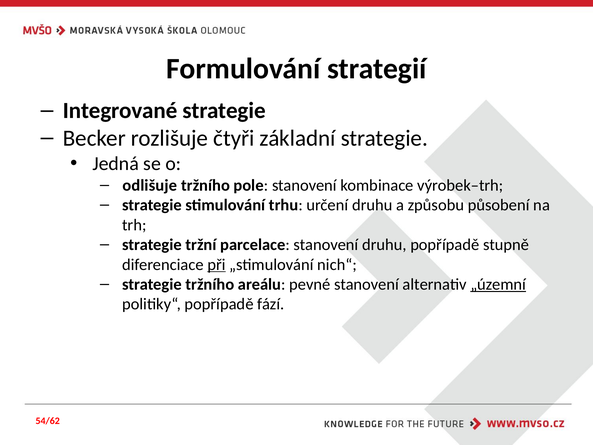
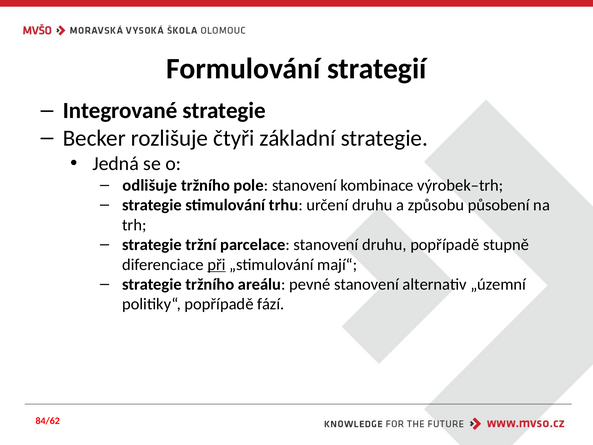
nich“: nich“ -> mají“
„územní underline: present -> none
54/62: 54/62 -> 84/62
